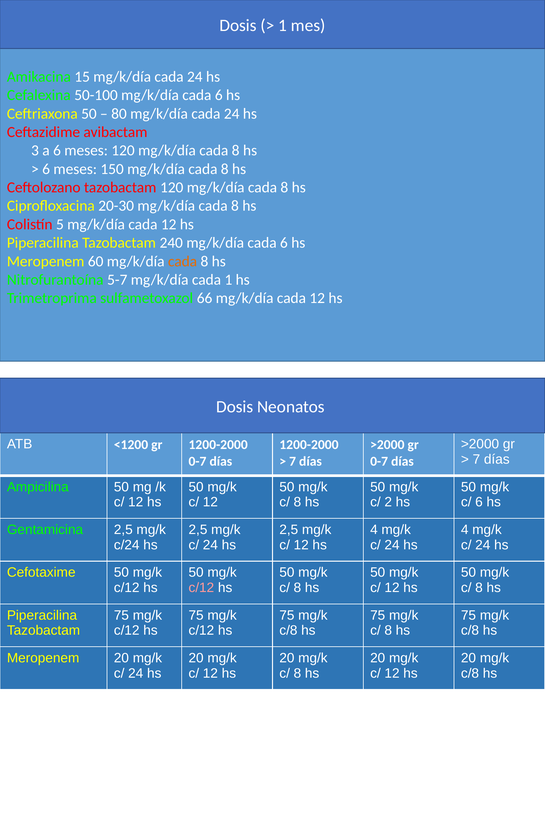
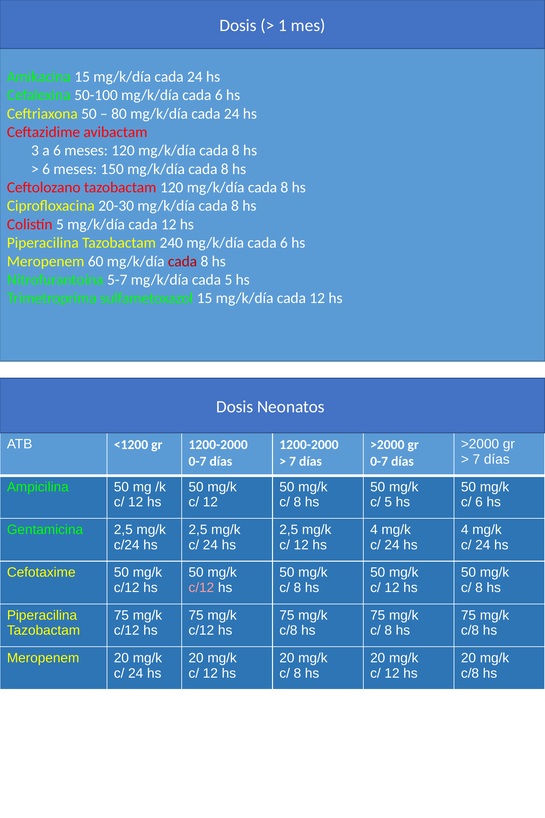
cada at (183, 261) colour: orange -> red
cada 1: 1 -> 5
sulfametoxazol 66: 66 -> 15
c/ 2: 2 -> 5
